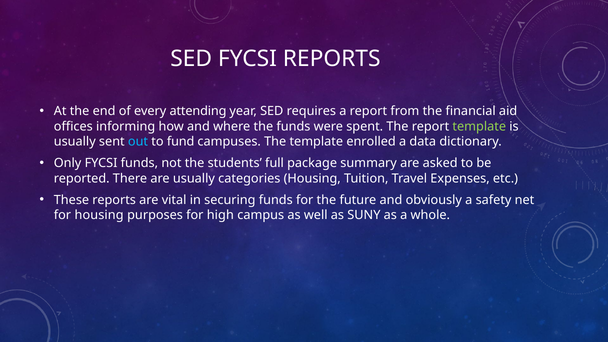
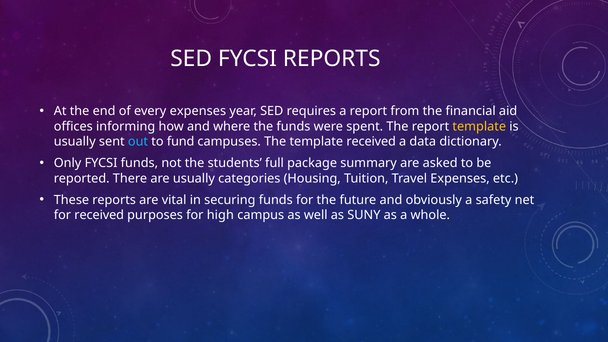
every attending: attending -> expenses
template at (479, 126) colour: light green -> yellow
template enrolled: enrolled -> received
for housing: housing -> received
